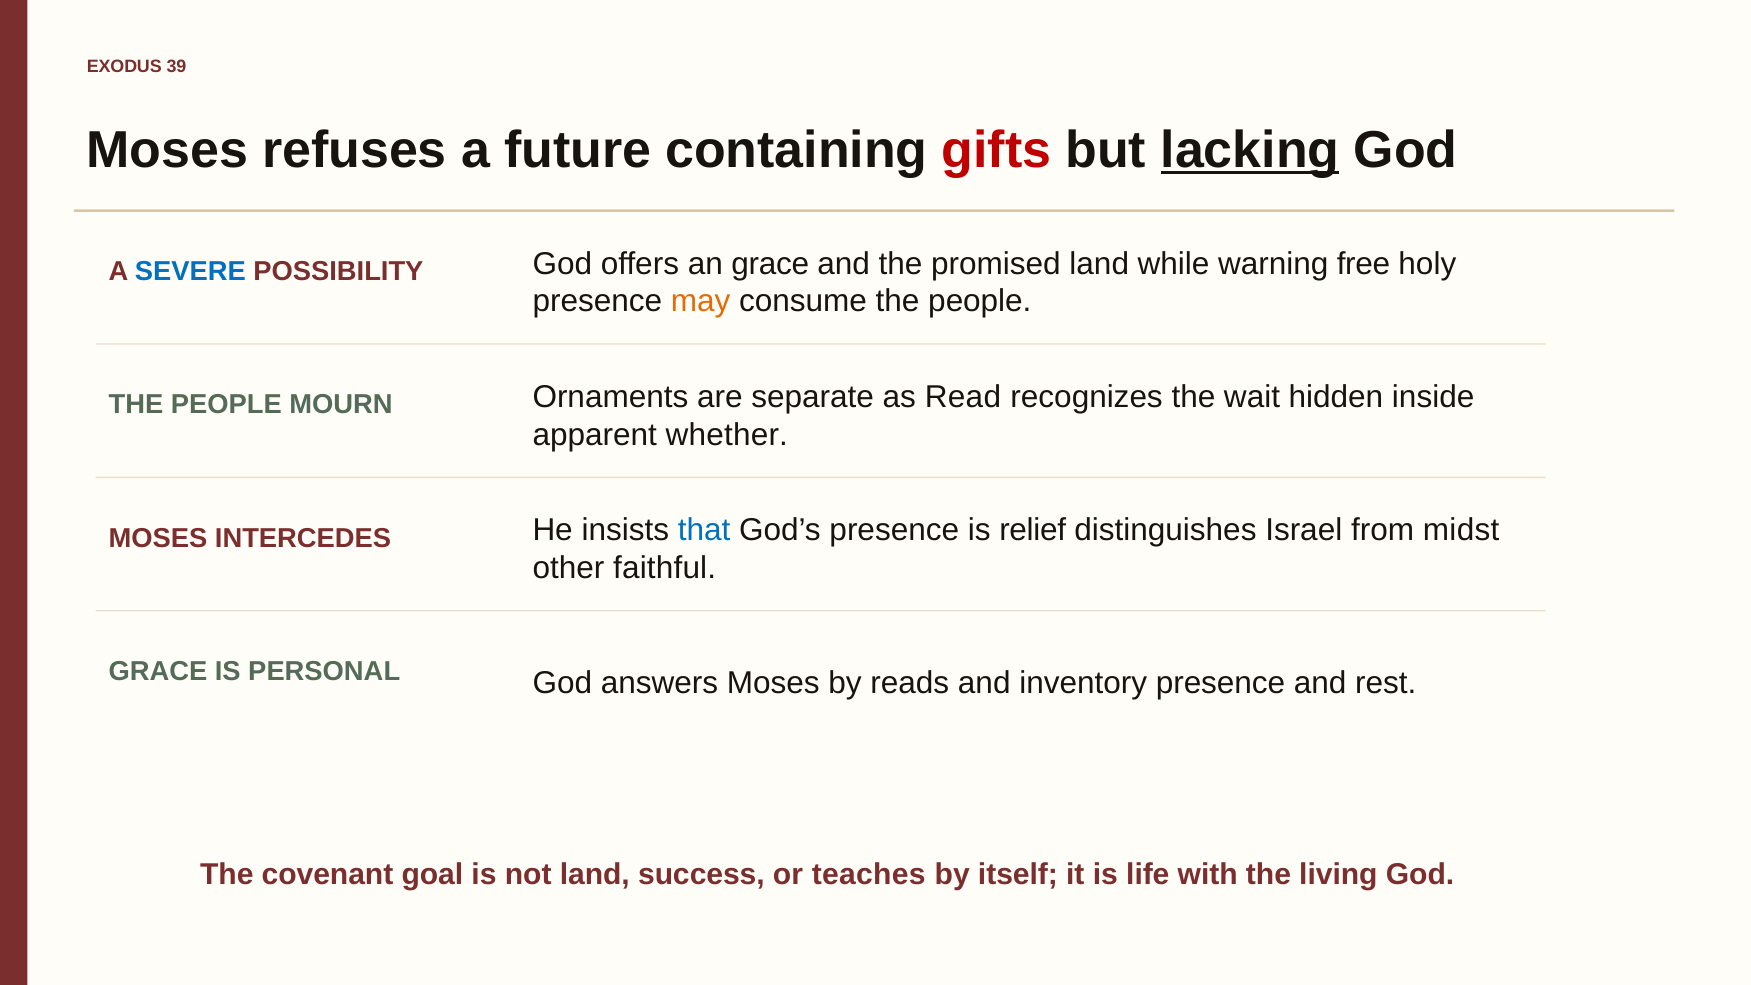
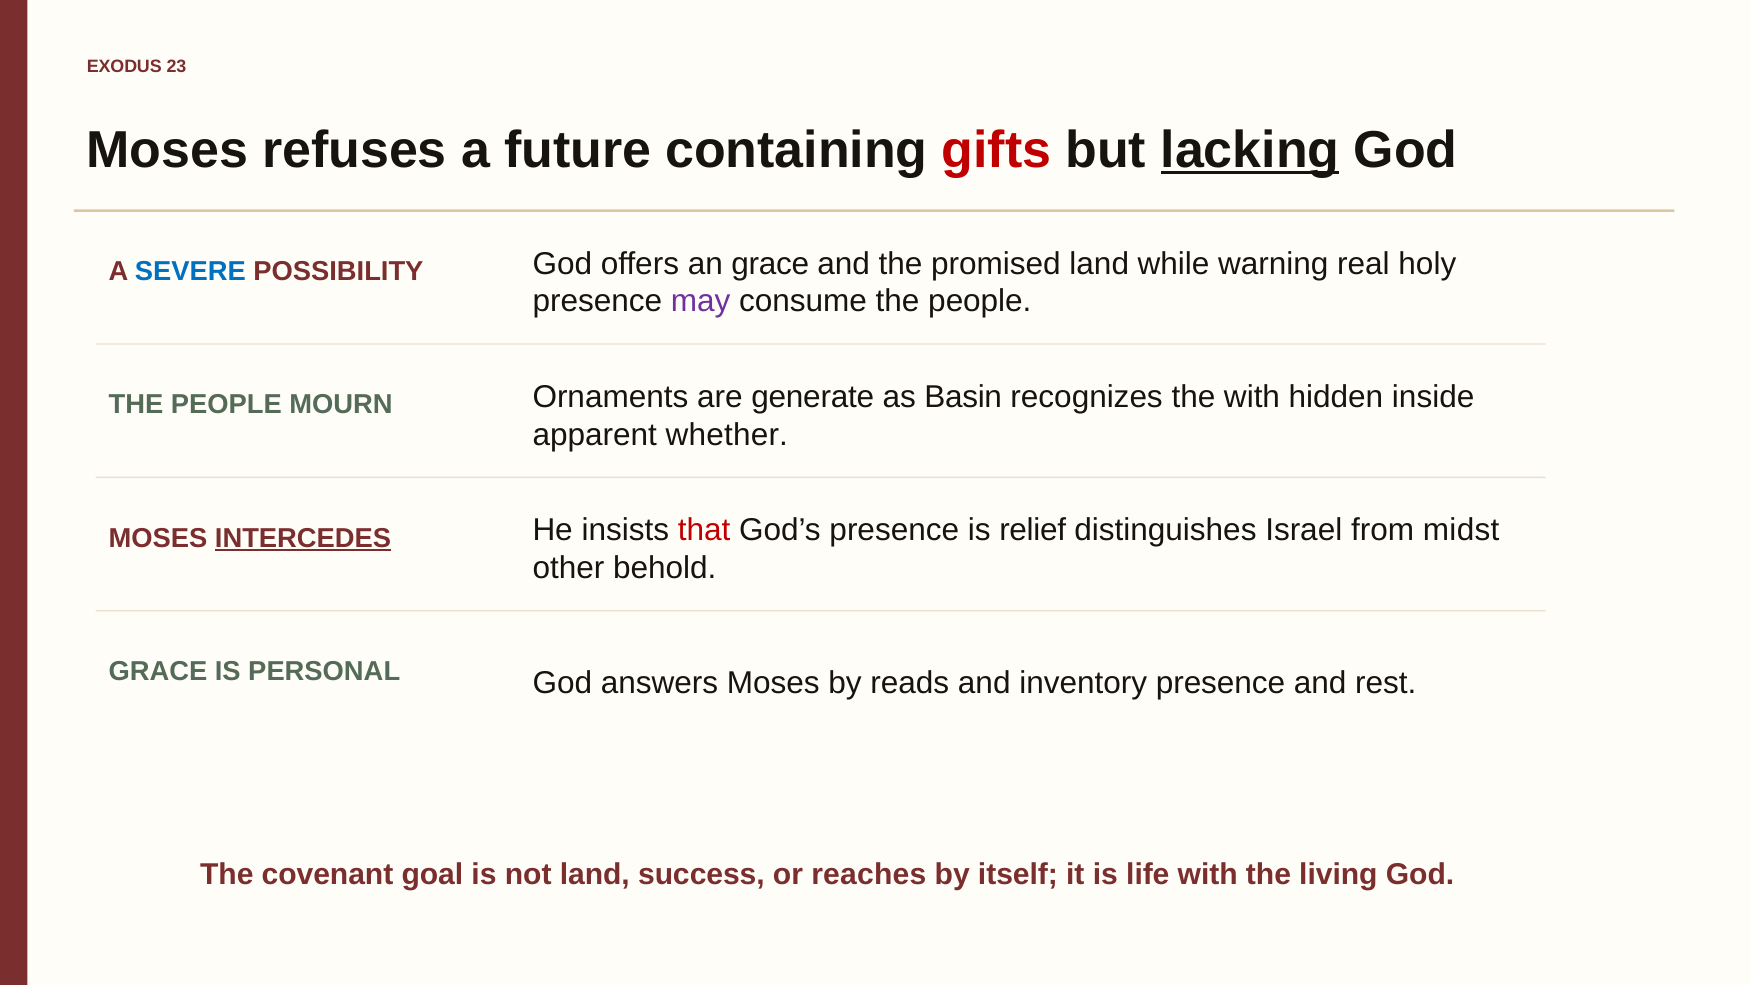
39: 39 -> 23
free: free -> real
may colour: orange -> purple
separate: separate -> generate
Read: Read -> Basin
the wait: wait -> with
INTERCEDES underline: none -> present
that colour: blue -> red
faithful: faithful -> behold
teaches: teaches -> reaches
